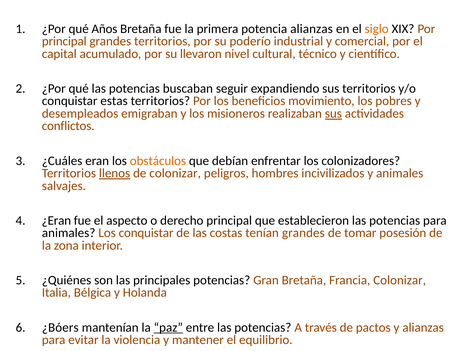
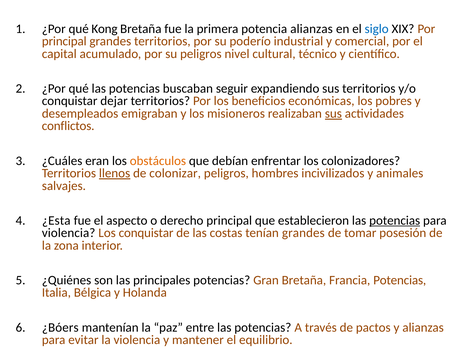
Años: Años -> Kong
siglo colour: orange -> blue
su llevaron: llevaron -> peligros
estas: estas -> dejar
movimiento: movimiento -> económicas
¿Eran: ¿Eran -> ¿Esta
potencias at (395, 220) underline: none -> present
animales at (69, 232): animales -> violencia
Francia Colonizar: Colonizar -> Potencias
paz underline: present -> none
